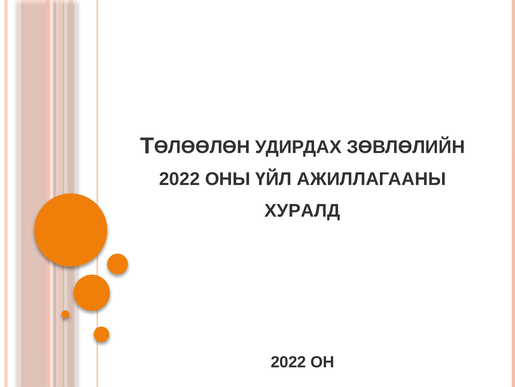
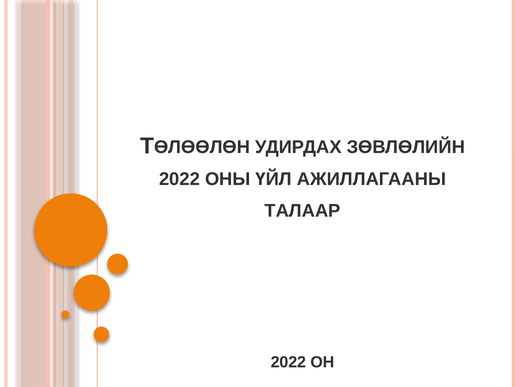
ХУРАЛД: ХУРАЛД -> ТАЛААР
